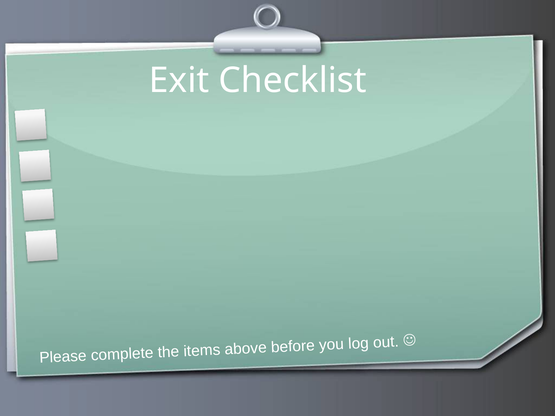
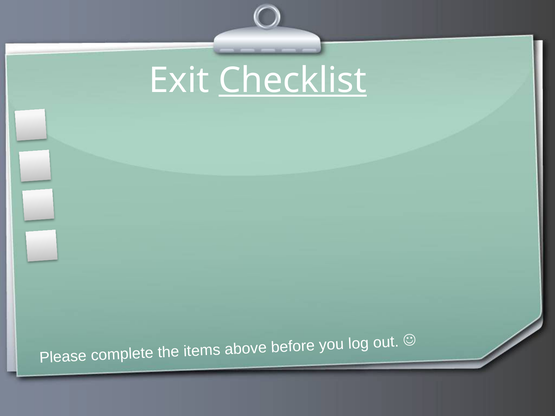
Checklist underline: none -> present
